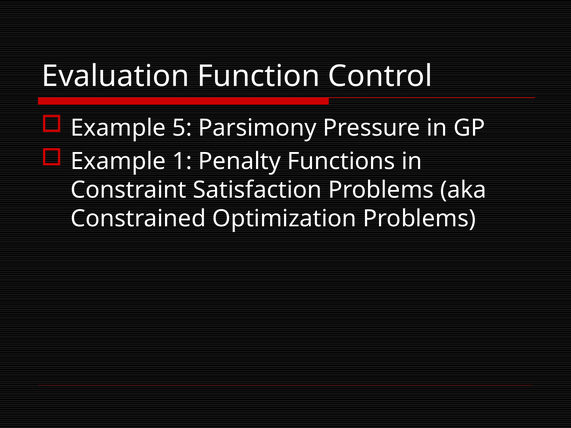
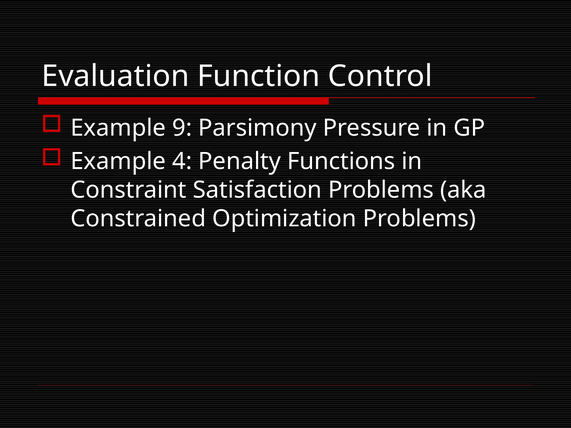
5: 5 -> 9
1: 1 -> 4
